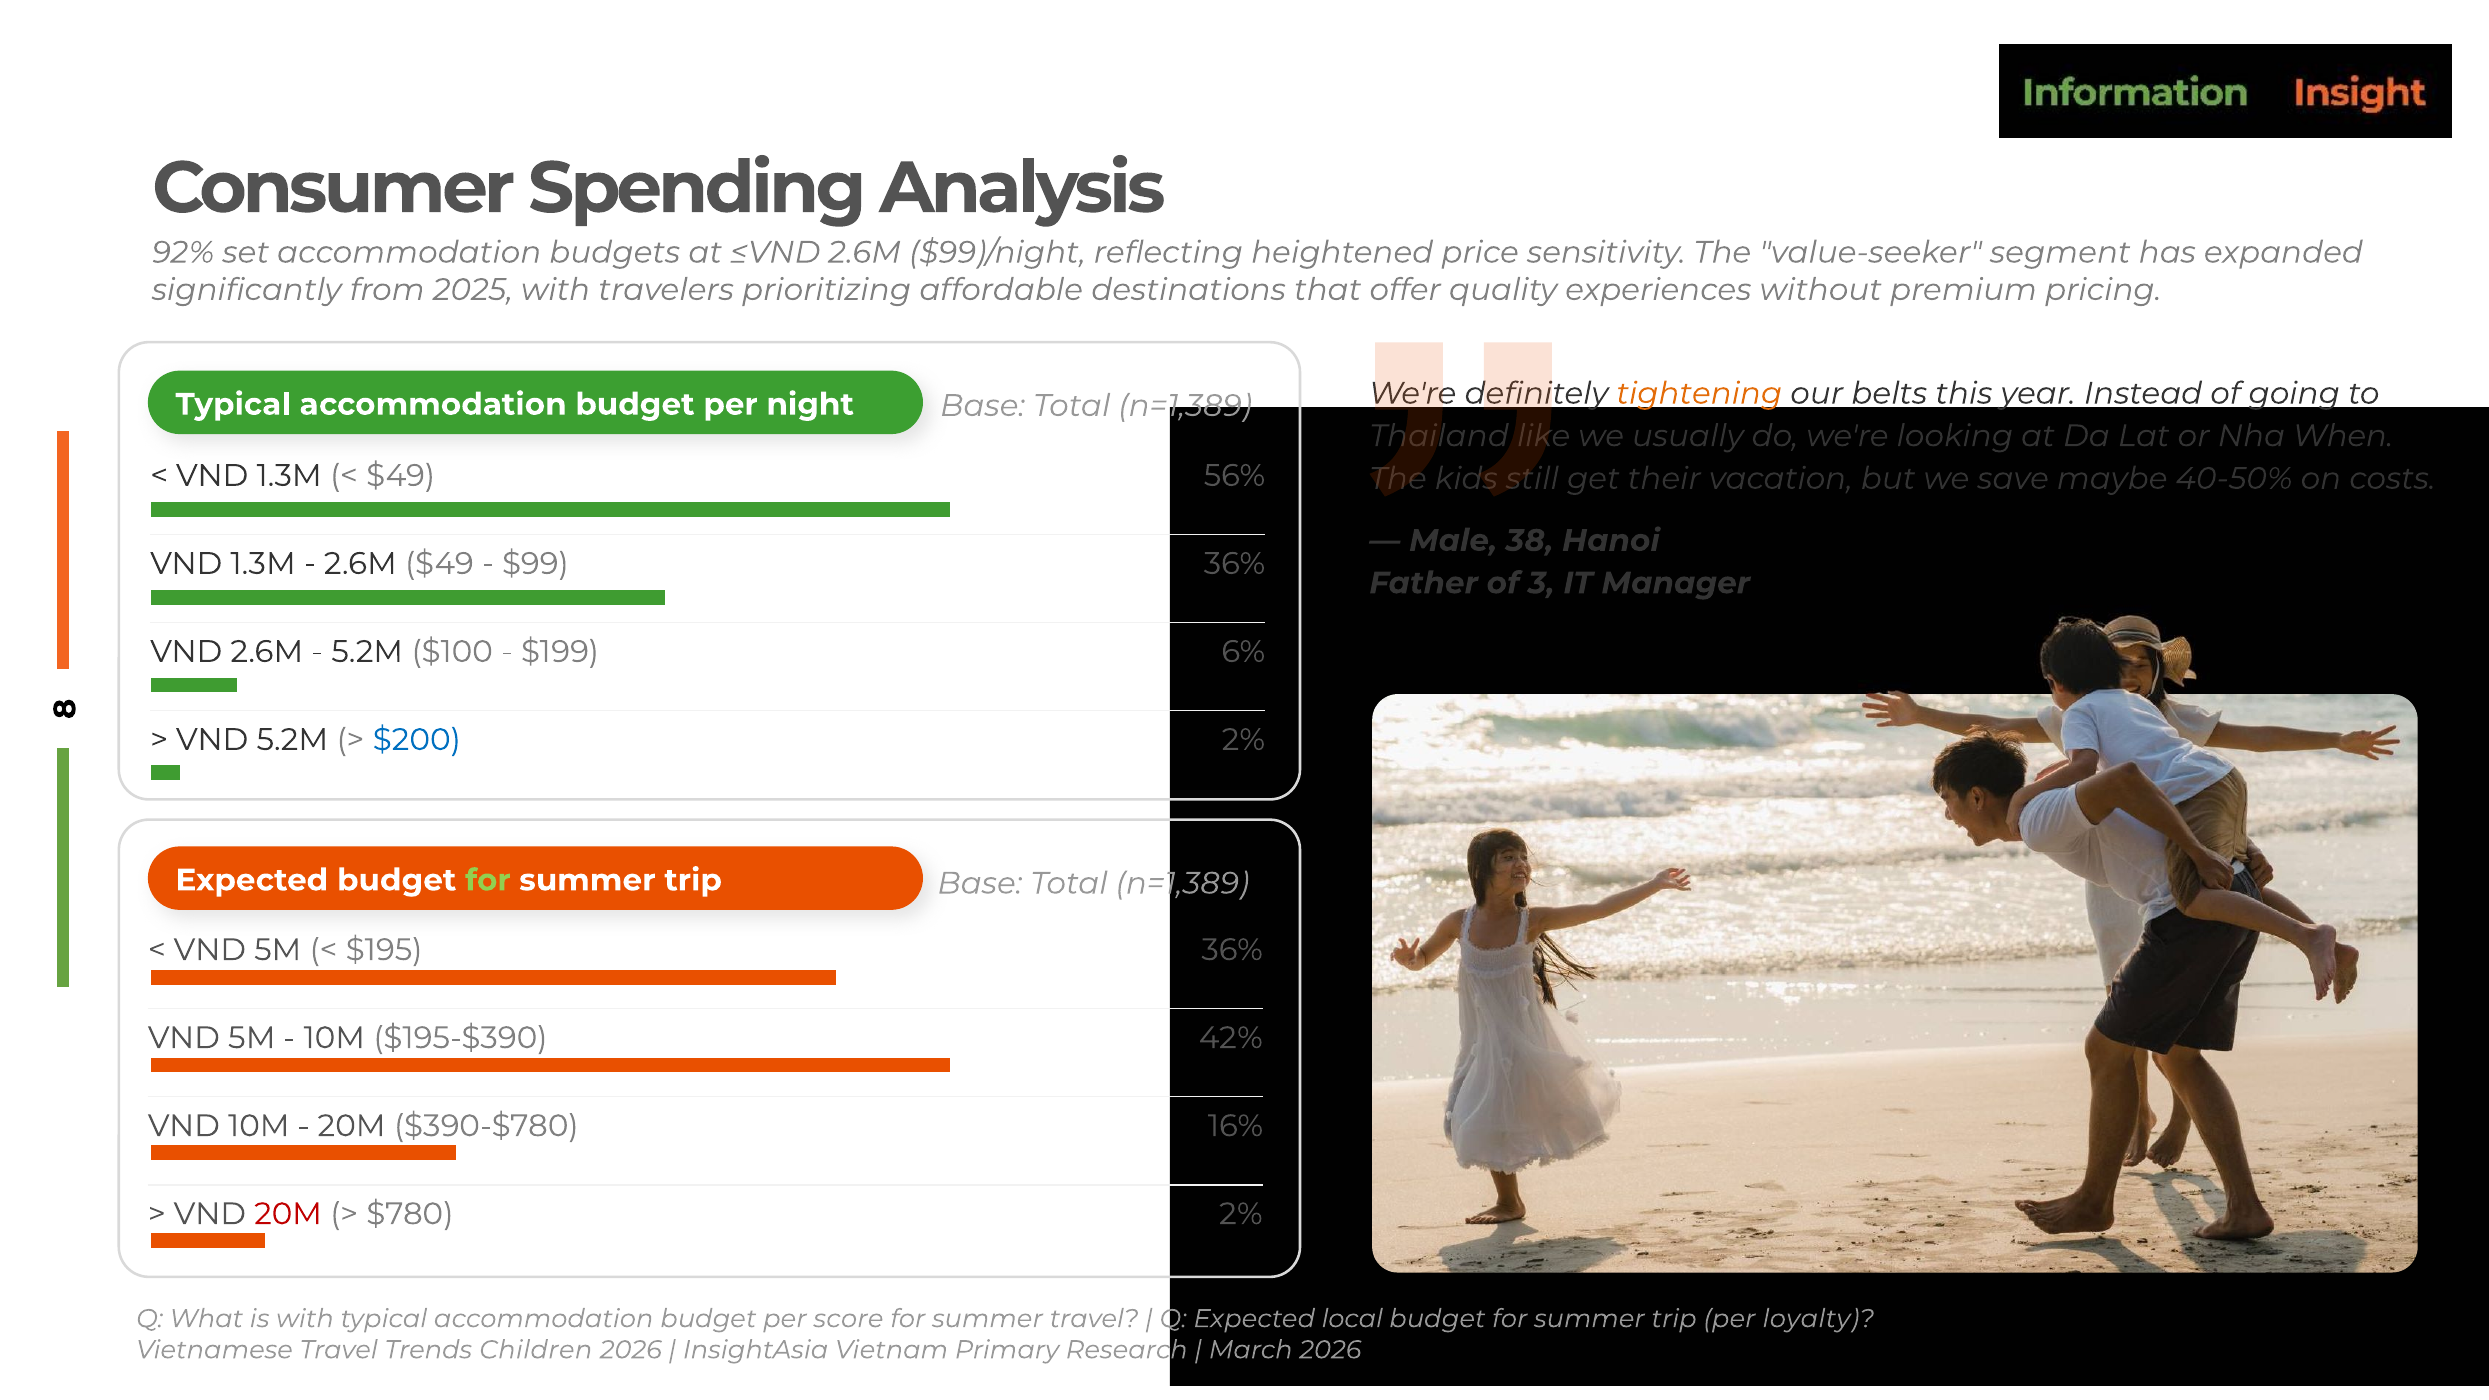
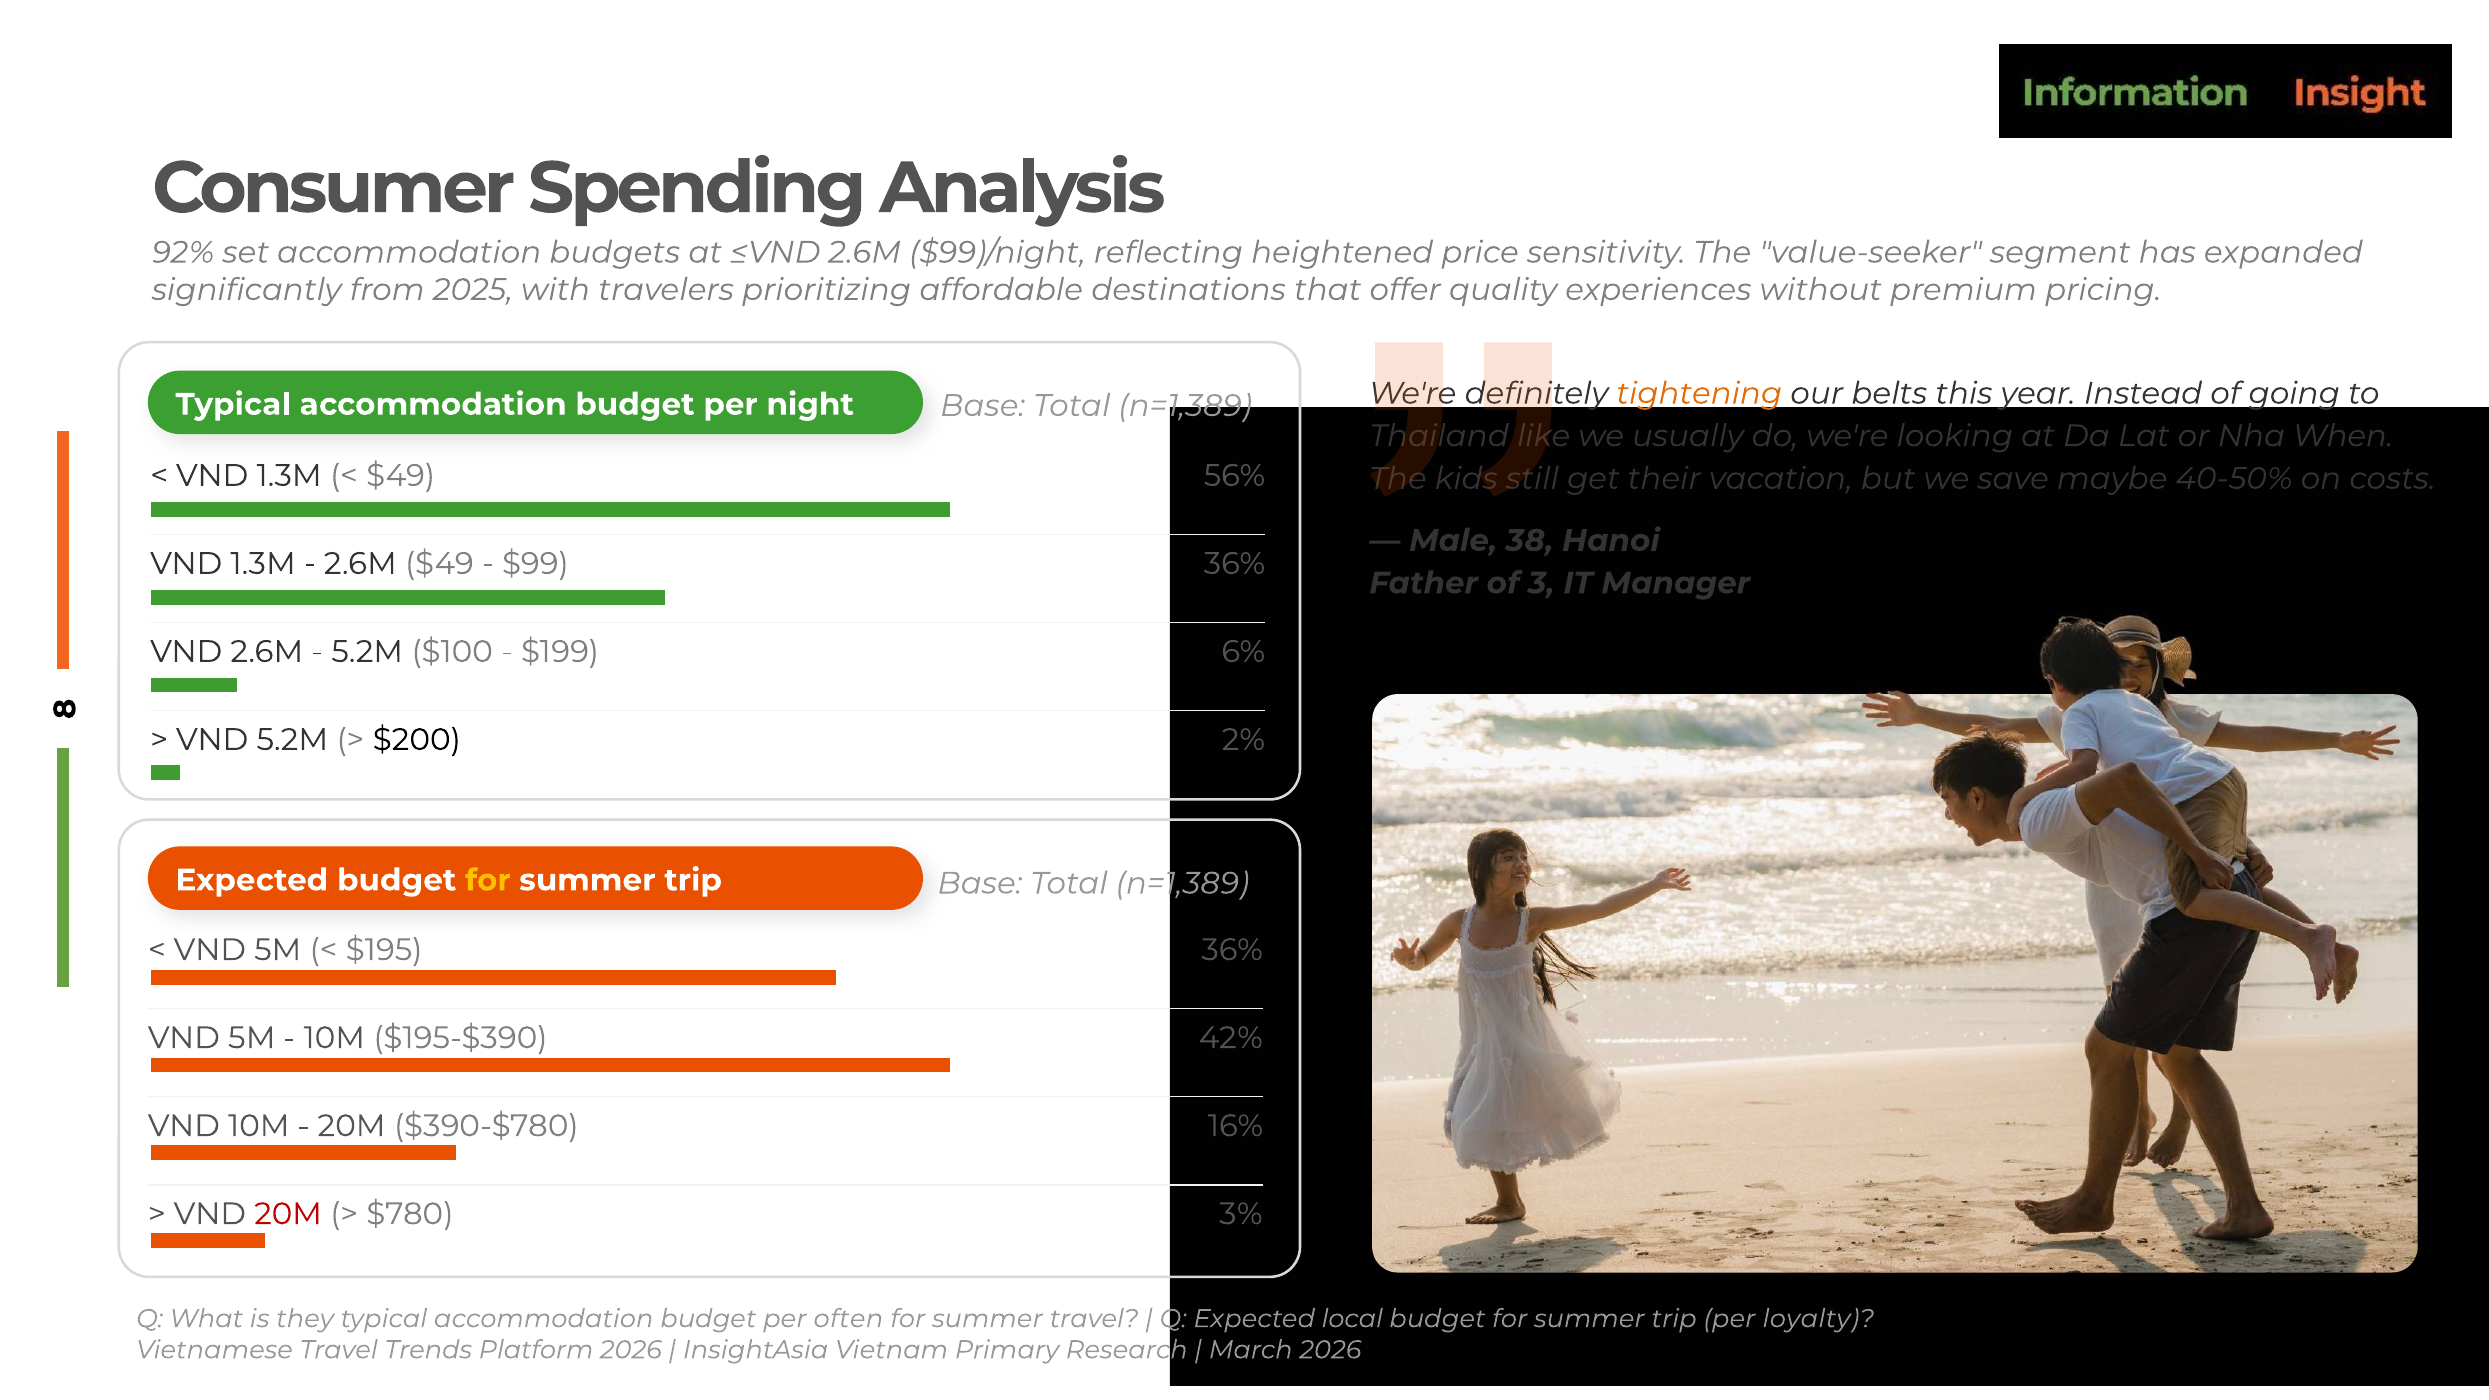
$200 colour: blue -> black
for at (488, 880) colour: light green -> yellow
$780 2%: 2% -> 3%
is with: with -> they
score: score -> often
Children: Children -> Platform
